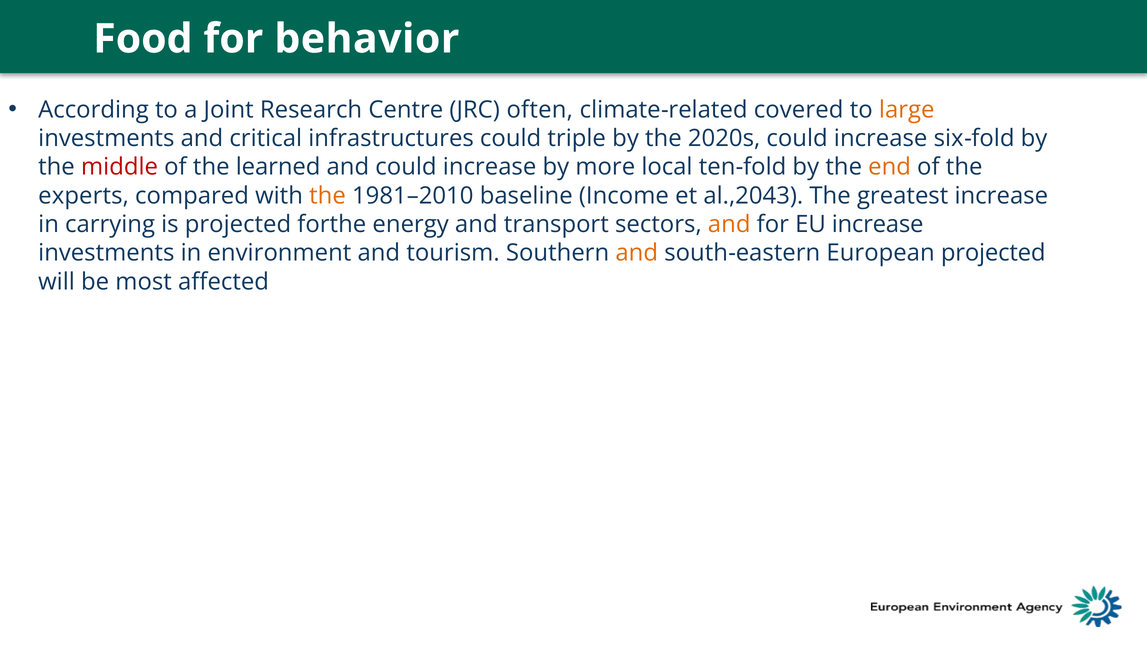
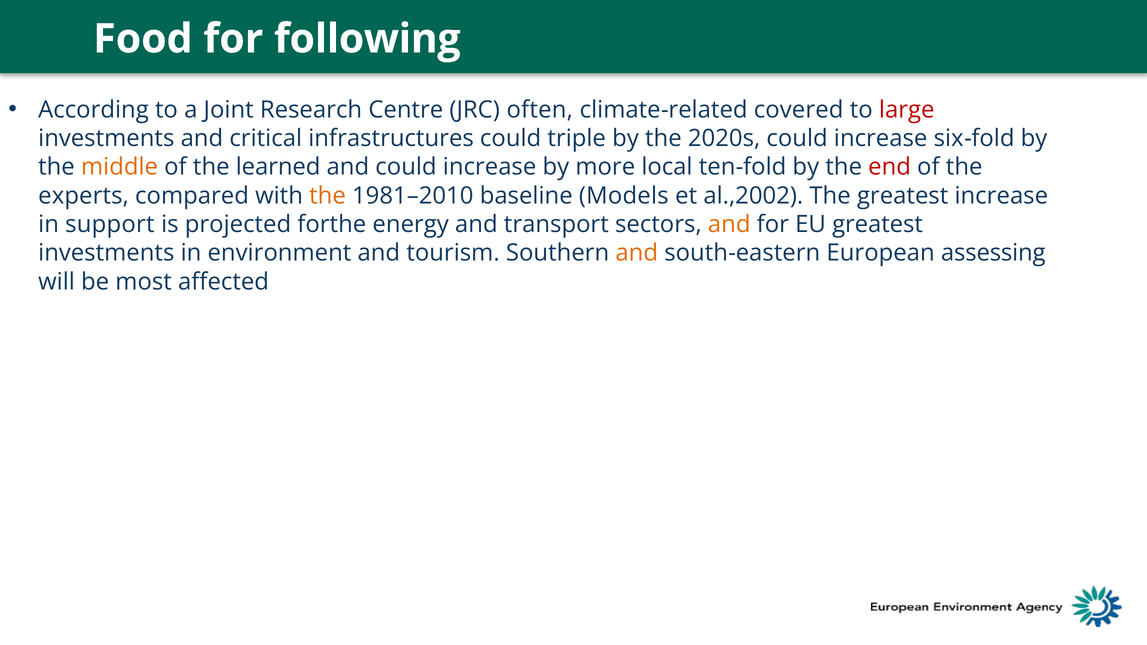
behavior: behavior -> following
large colour: orange -> red
middle colour: red -> orange
end colour: orange -> red
Income: Income -> Models
al.,2043: al.,2043 -> al.,2002
carrying: carrying -> support
EU increase: increase -> greatest
European projected: projected -> assessing
